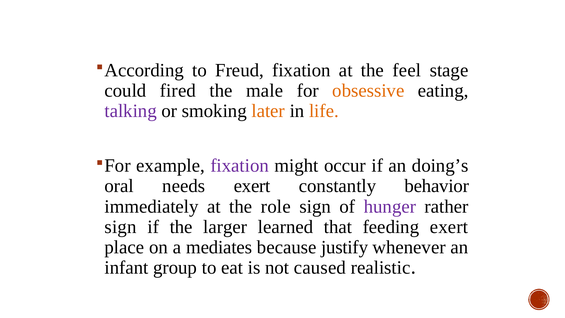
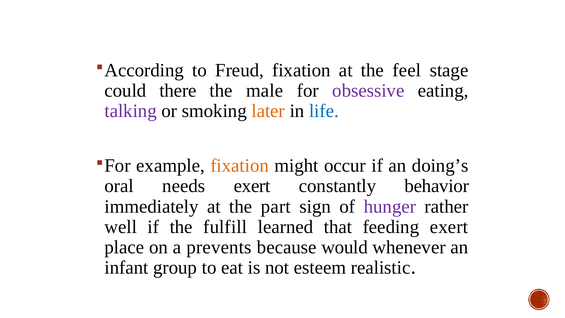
fired: fired -> there
obsessive colour: orange -> purple
life colour: orange -> blue
fixation at (240, 166) colour: purple -> orange
role: role -> part
sign at (121, 227): sign -> well
larger: larger -> fulfill
mediates: mediates -> prevents
justify: justify -> would
caused: caused -> esteem
